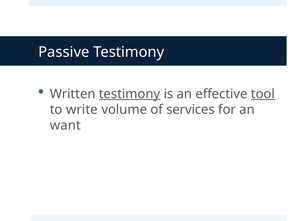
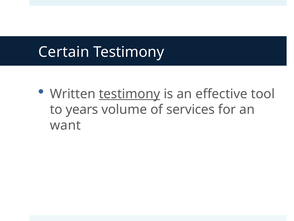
Passive: Passive -> Certain
tool underline: present -> none
write: write -> years
